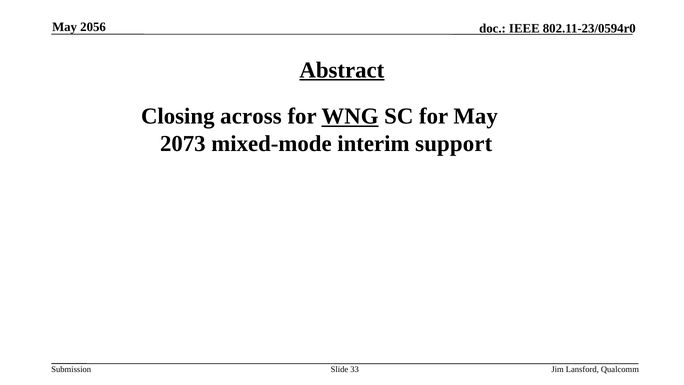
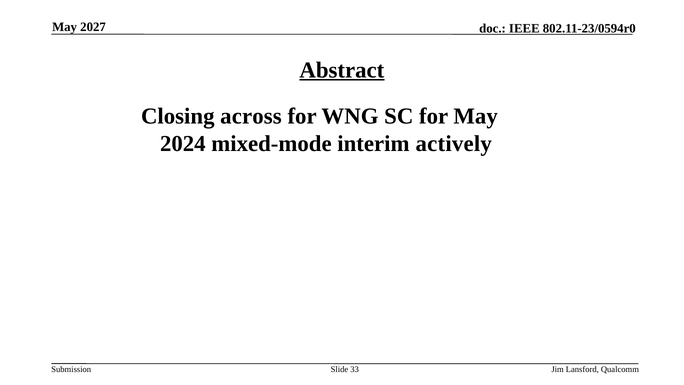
2056: 2056 -> 2027
WNG underline: present -> none
2073: 2073 -> 2024
support: support -> actively
